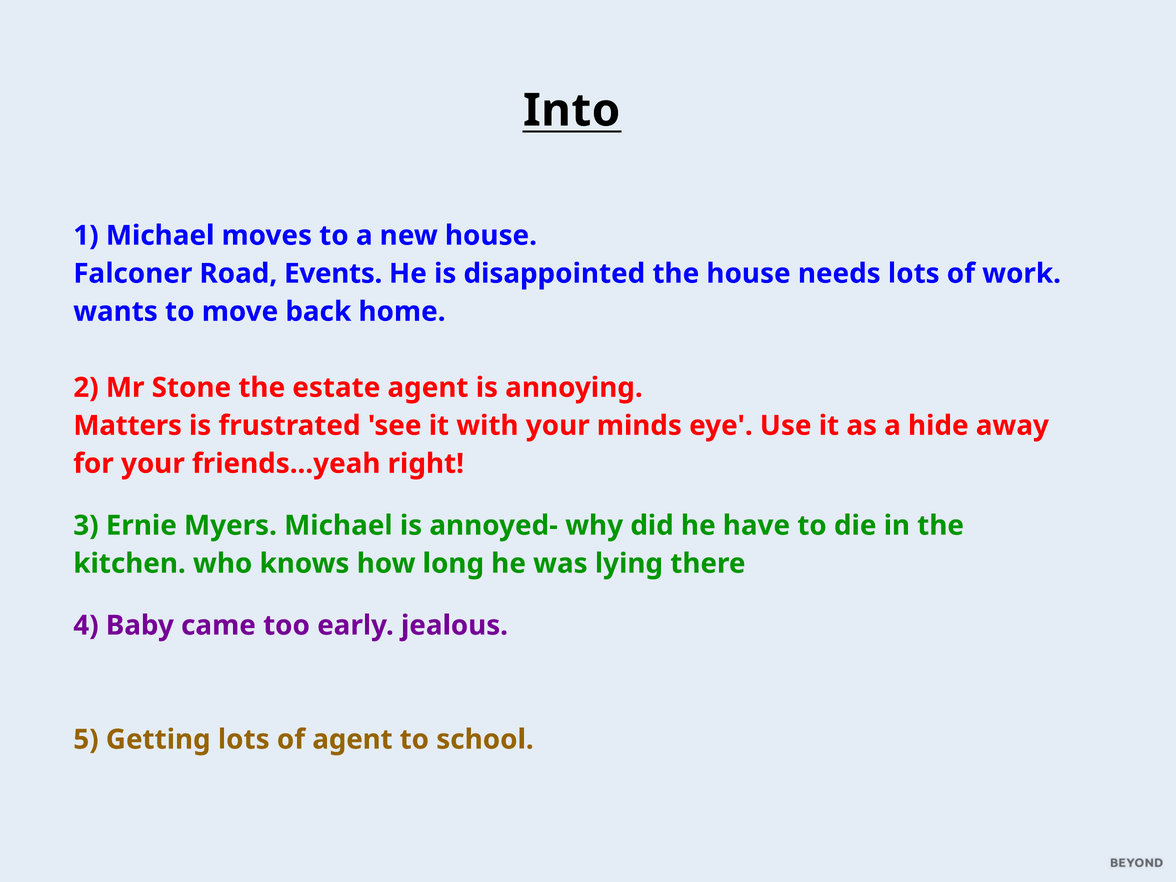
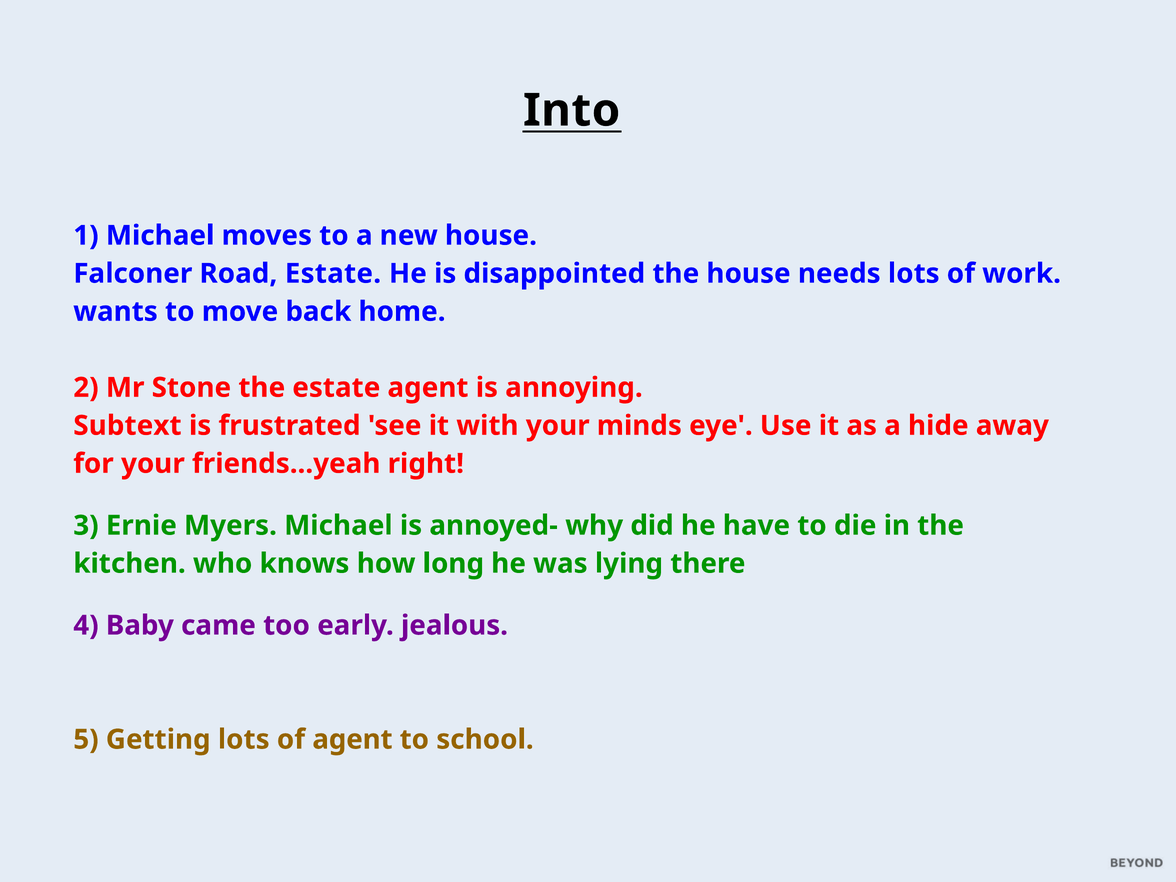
Road Events: Events -> Estate
Matters: Matters -> Subtext
